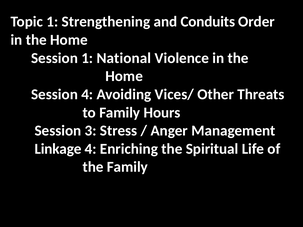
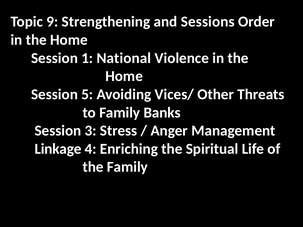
Topic 1: 1 -> 9
Conduits: Conduits -> Sessions
Session 4: 4 -> 5
Hours: Hours -> Banks
